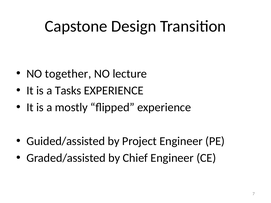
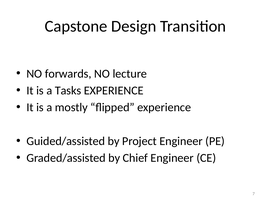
together: together -> forwards
